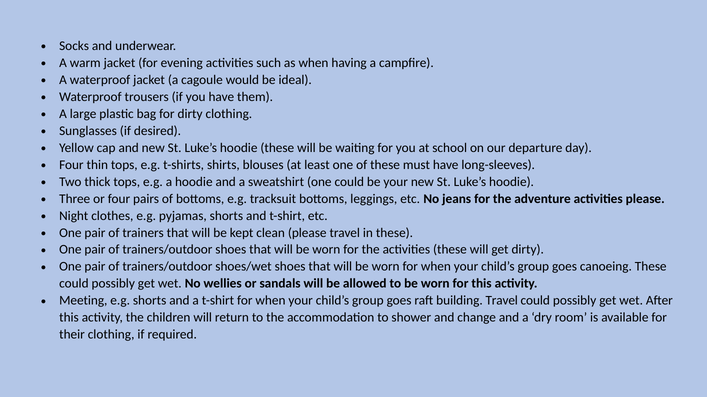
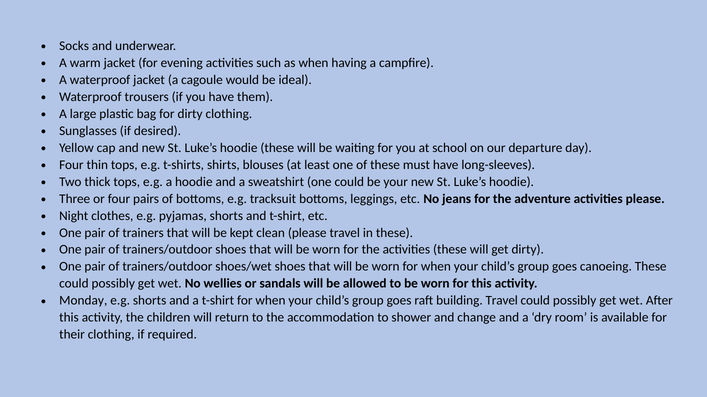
Meeting: Meeting -> Monday
